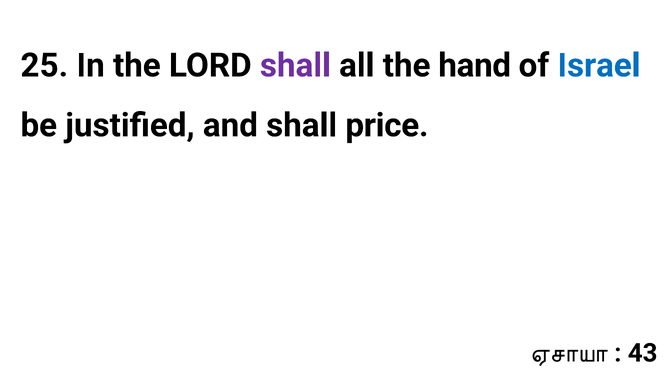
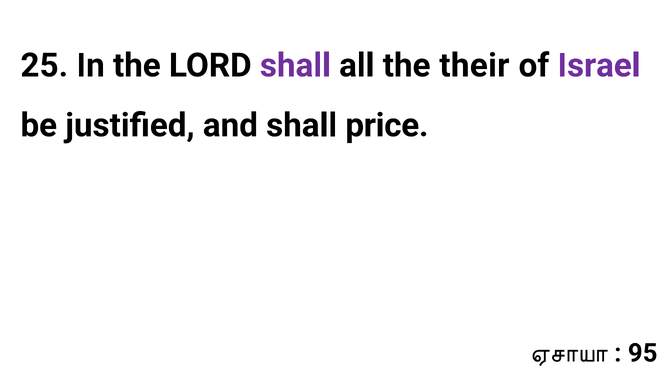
hand: hand -> their
Israel colour: blue -> purple
43: 43 -> 95
